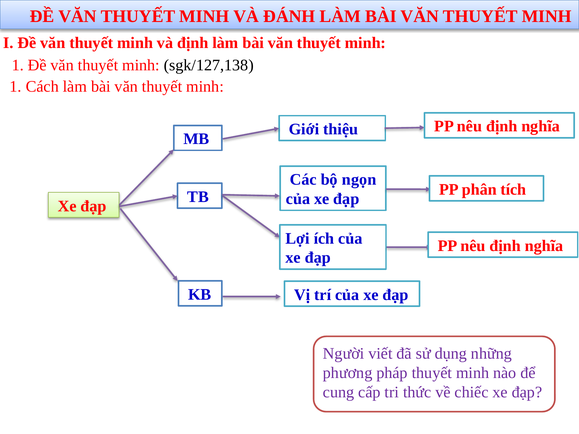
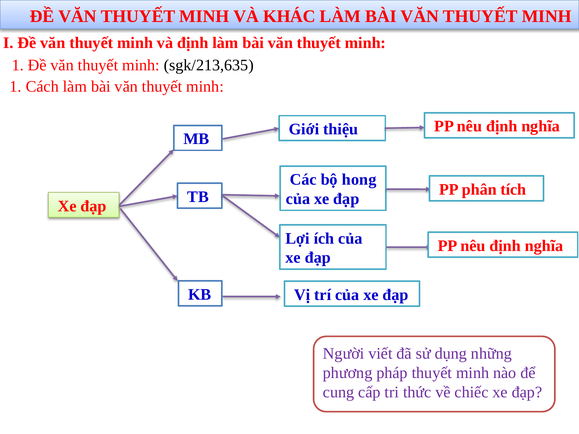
ĐÁNH: ĐÁNH -> KHÁC
sgk/127,138: sgk/127,138 -> sgk/213,635
ngọn: ngọn -> hong
